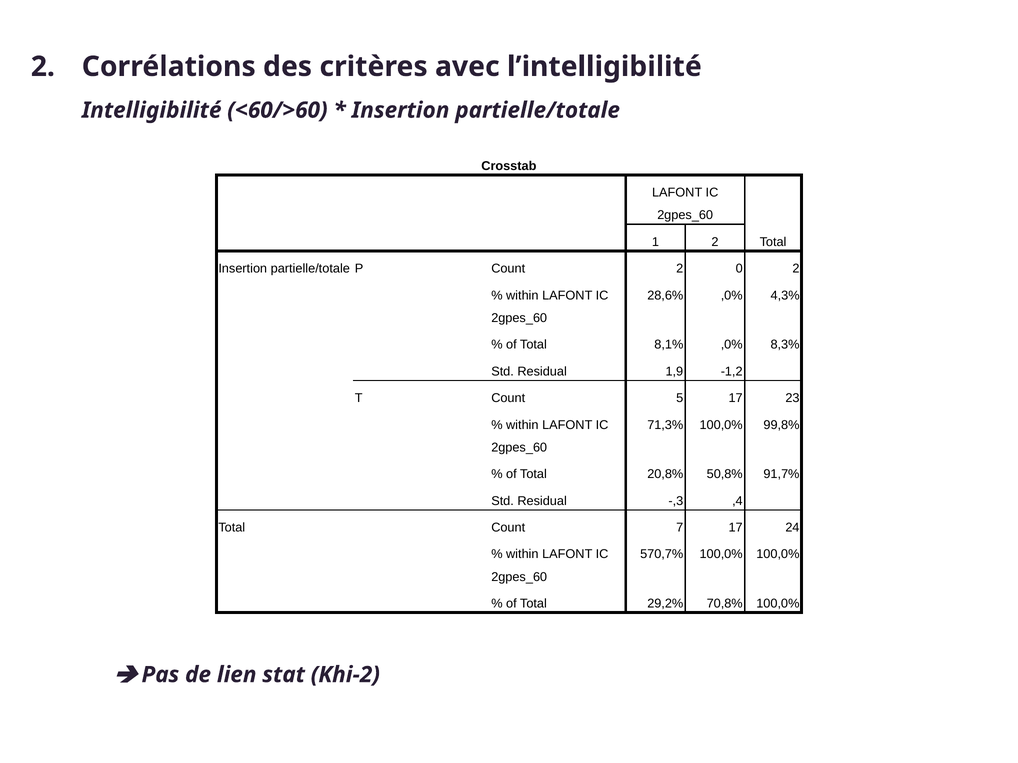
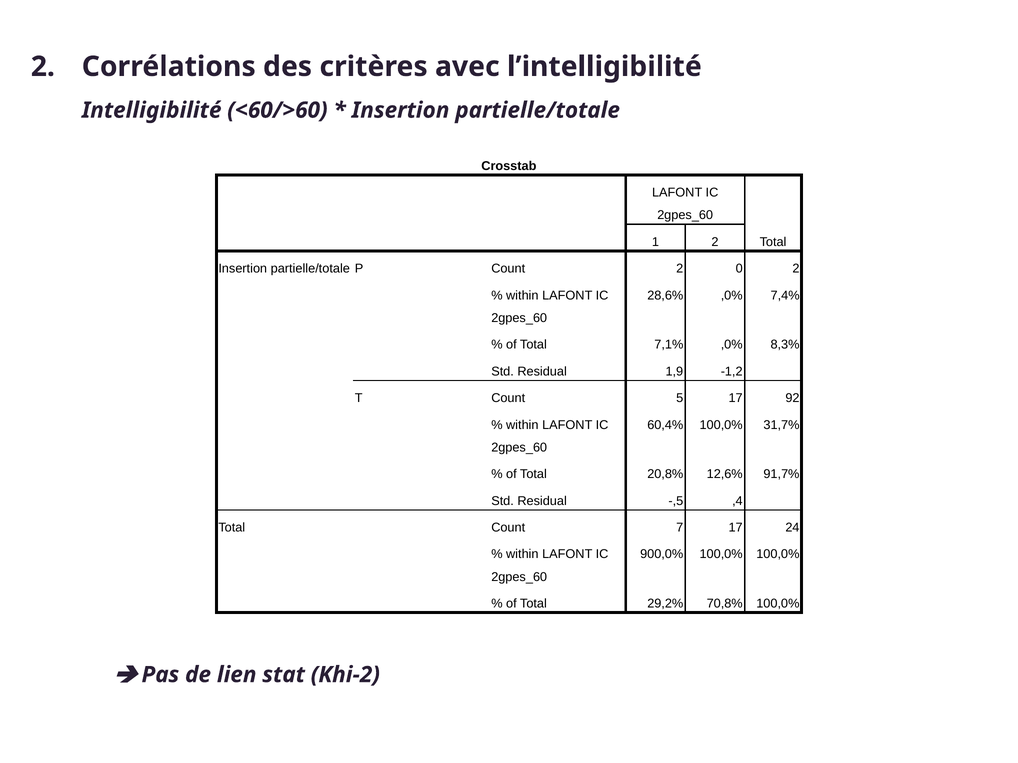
4,3%: 4,3% -> 7,4%
8,1%: 8,1% -> 7,1%
23: 23 -> 92
71,3%: 71,3% -> 60,4%
99,8%: 99,8% -> 31,7%
50,8%: 50,8% -> 12,6%
-,3: -,3 -> -,5
570,7%: 570,7% -> 900,0%
